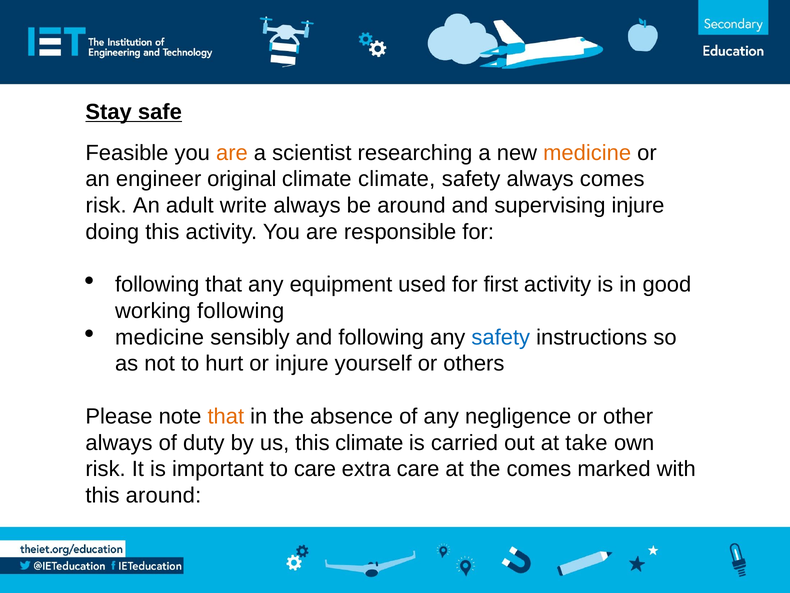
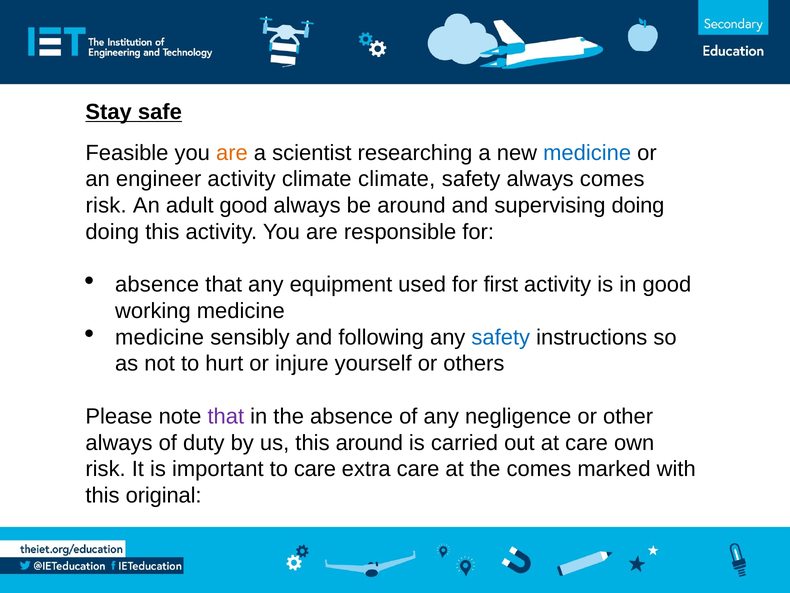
medicine at (587, 153) colour: orange -> blue
engineer original: original -> activity
adult write: write -> good
supervising injure: injure -> doing
following at (157, 284): following -> absence
working following: following -> medicine
that at (226, 416) colour: orange -> purple
this climate: climate -> around
at take: take -> care
this around: around -> original
